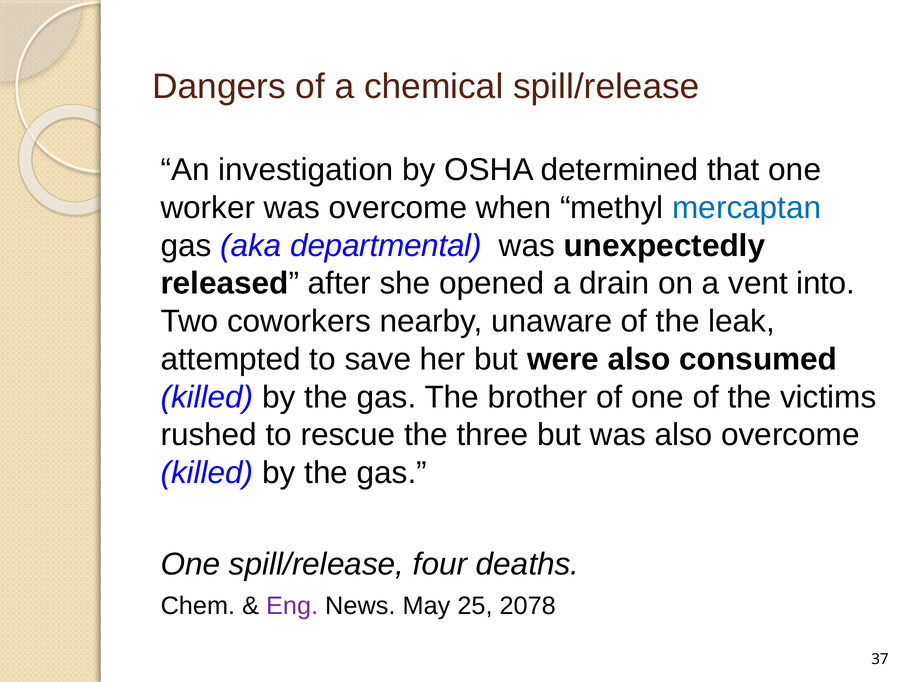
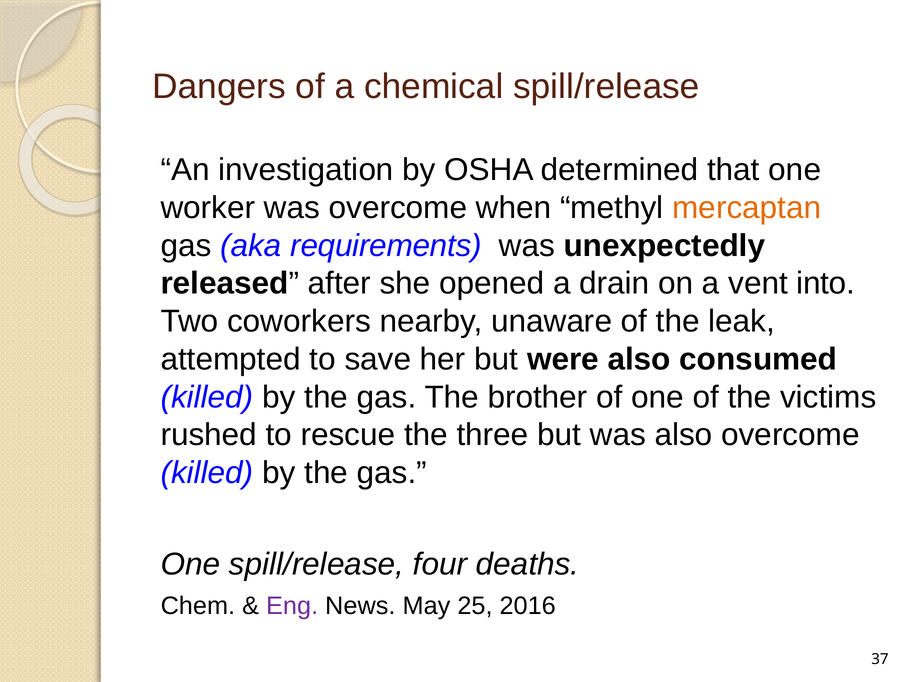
mercaptan colour: blue -> orange
departmental: departmental -> requirements
2078: 2078 -> 2016
